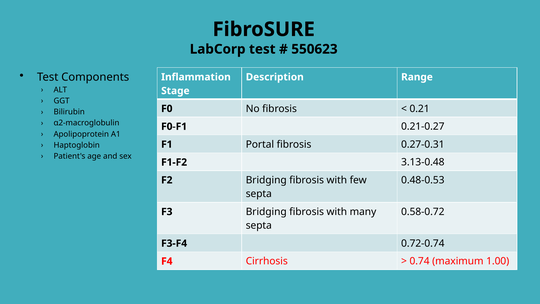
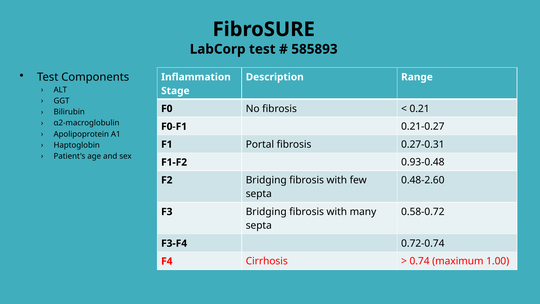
550623: 550623 -> 585893
3.13-0.48: 3.13-0.48 -> 0.93-0.48
0.48-0.53: 0.48-0.53 -> 0.48-2.60
